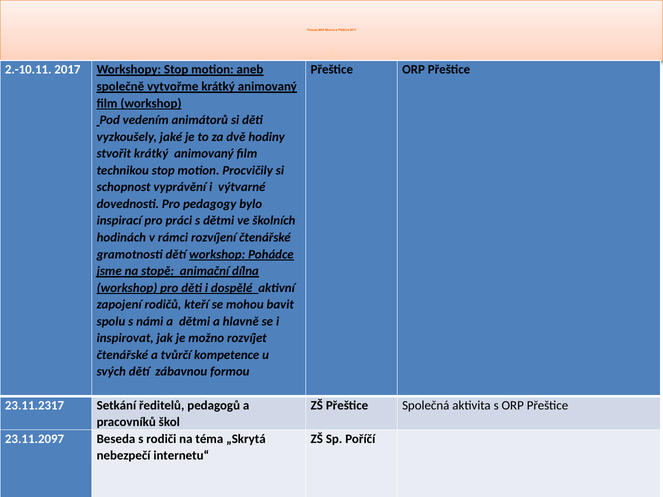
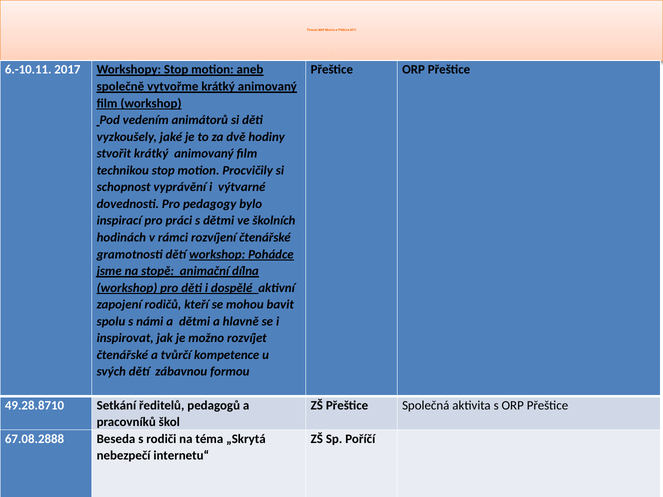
2.-10.11: 2.-10.11 -> 6.-10.11
23.11.2317: 23.11.2317 -> 49.28.8710
23.11.2097: 23.11.2097 -> 67.08.2888
